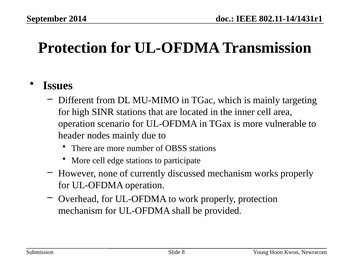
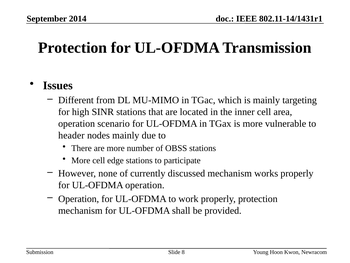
Overhead at (79, 198): Overhead -> Operation
